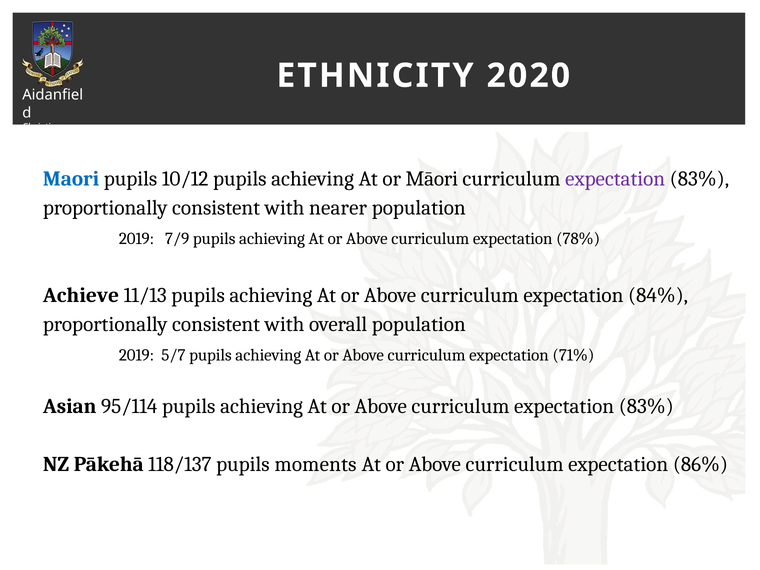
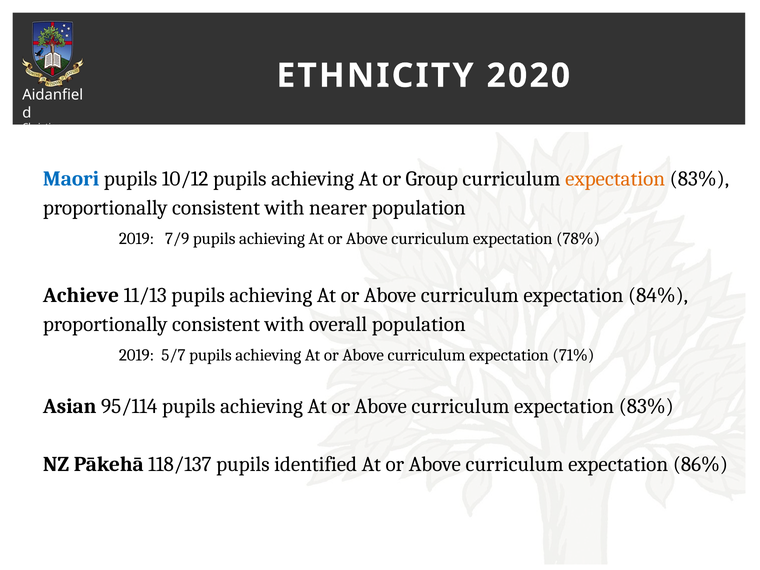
Māori: Māori -> Group
expectation at (615, 179) colour: purple -> orange
moments: moments -> identified
